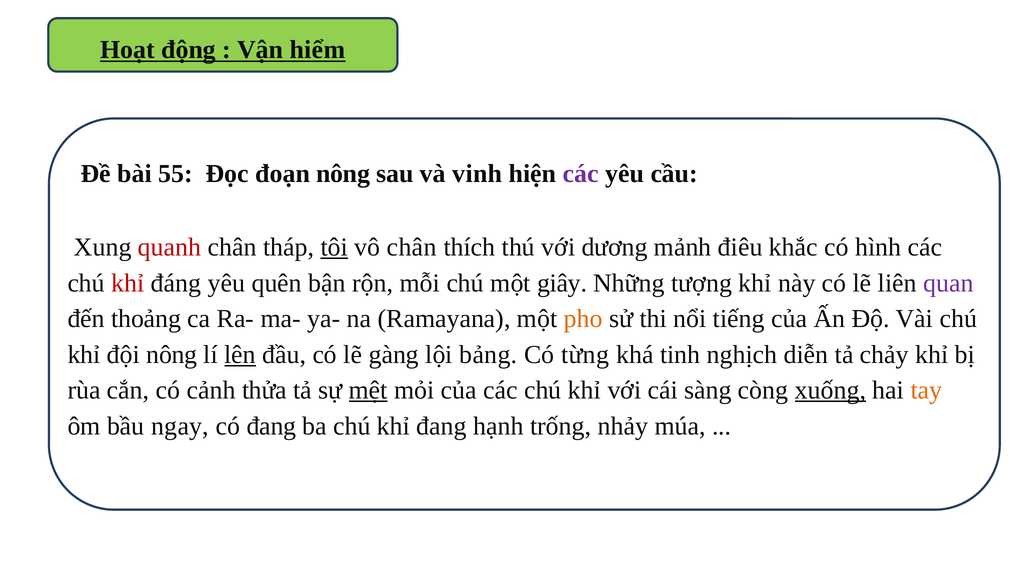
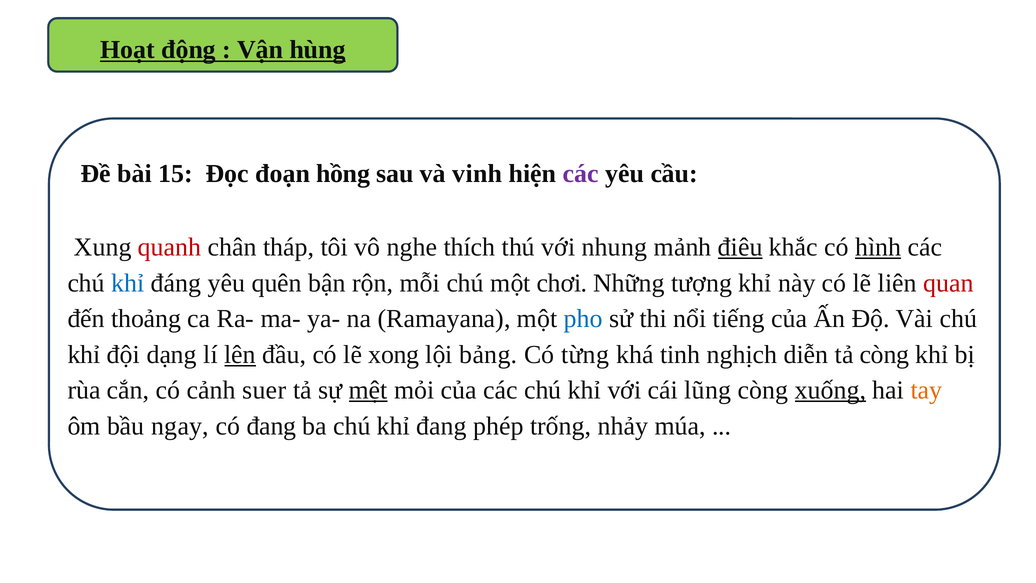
hiểm: hiểm -> hùng
55: 55 -> 15
đoạn nông: nông -> hồng
tôi underline: present -> none
vô chân: chân -> nghe
dương: dương -> nhung
điêu underline: none -> present
hình underline: none -> present
khỉ at (128, 283) colour: red -> blue
giây: giây -> chơi
quan colour: purple -> red
pho colour: orange -> blue
đội nông: nông -> dạng
gàng: gàng -> xong
tả chảy: chảy -> còng
thửa: thửa -> suer
sàng: sàng -> lũng
hạnh: hạnh -> phép
